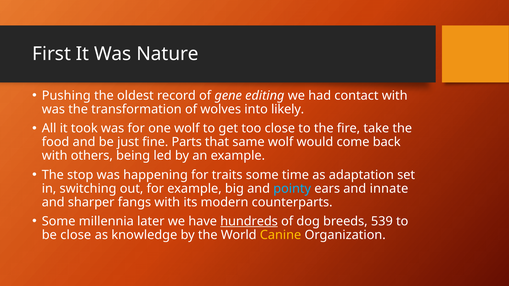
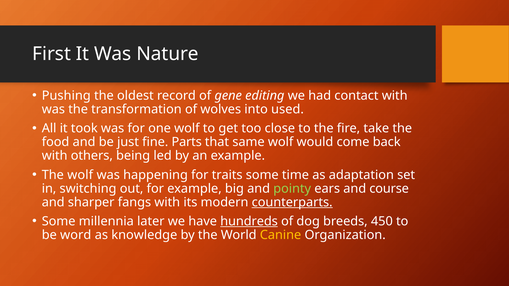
likely: likely -> used
The stop: stop -> wolf
pointy colour: light blue -> light green
innate: innate -> course
counterparts underline: none -> present
539: 539 -> 450
be close: close -> word
